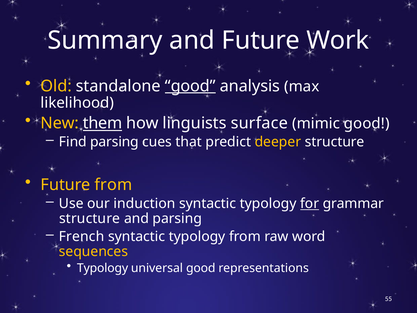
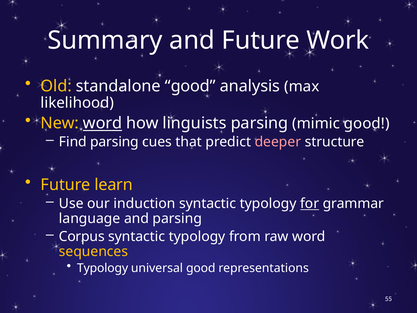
good at (190, 86) underline: present -> none
New them: them -> word
linguists surface: surface -> parsing
deeper colour: yellow -> pink
Future from: from -> learn
structure at (90, 219): structure -> language
French: French -> Corpus
